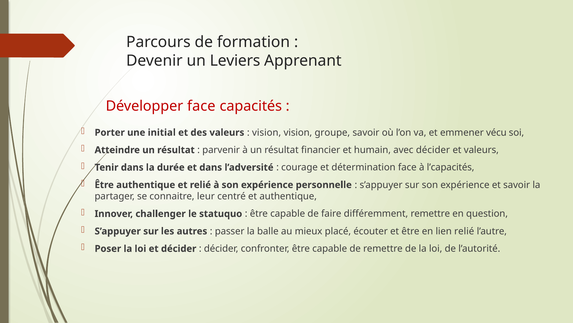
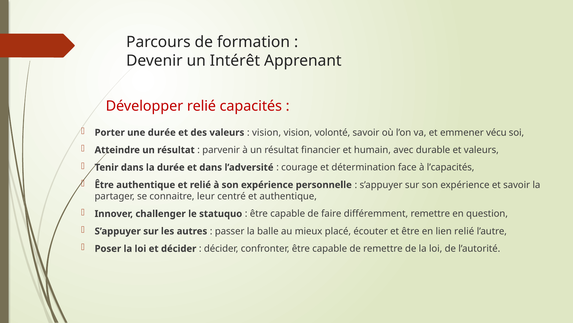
Leviers: Leviers -> Intérêt
Développer face: face -> relié
une initial: initial -> durée
groupe: groupe -> volonté
avec décider: décider -> durable
